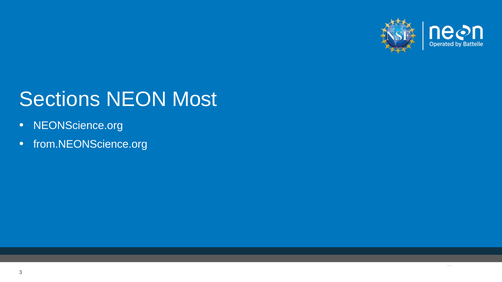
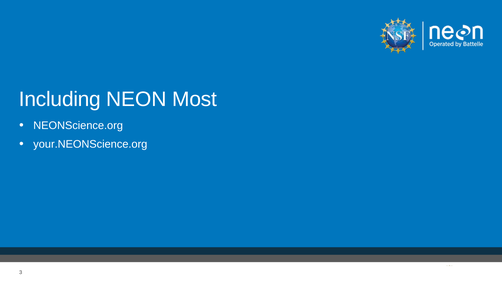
Sections: Sections -> Including
from.NEONScience.org: from.NEONScience.org -> your.NEONScience.org
